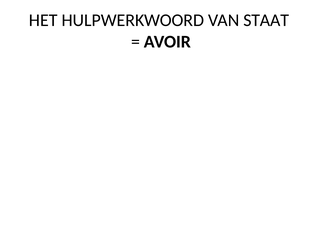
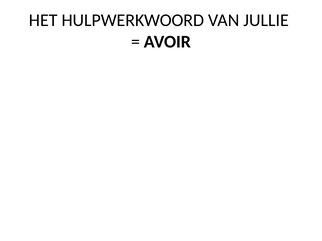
STAAT: STAAT -> JULLIE
